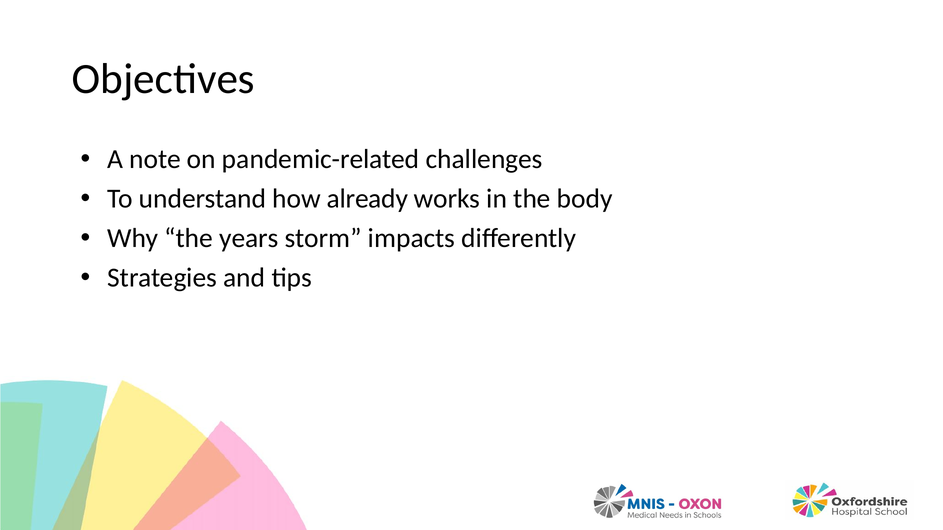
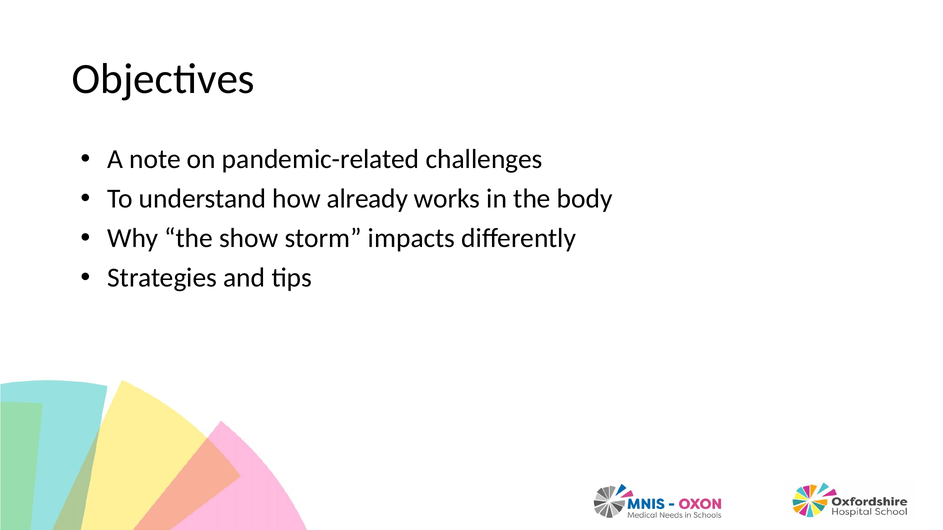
years: years -> show
